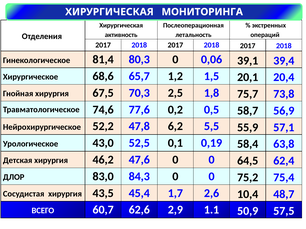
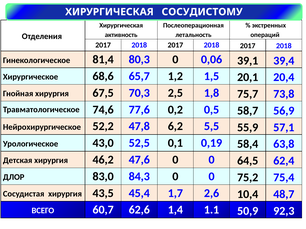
МОНИТОРИНГА: МОНИТОРИНГА -> СОСУДИСТОМУ
2,9: 2,9 -> 1,4
57,5: 57,5 -> 92,3
